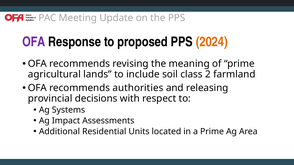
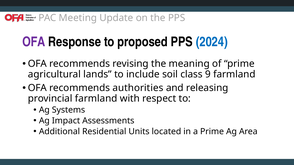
2024 colour: orange -> blue
2: 2 -> 9
provincial decisions: decisions -> farmland
